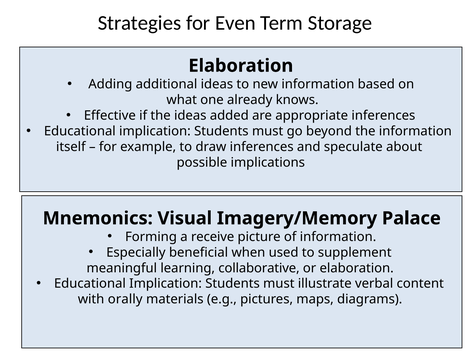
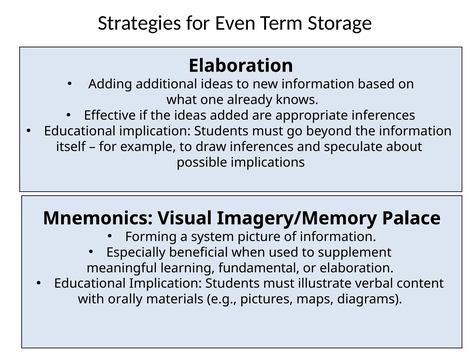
receive: receive -> system
collaborative: collaborative -> fundamental
